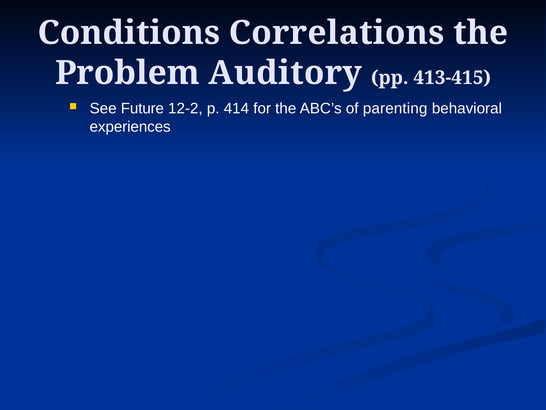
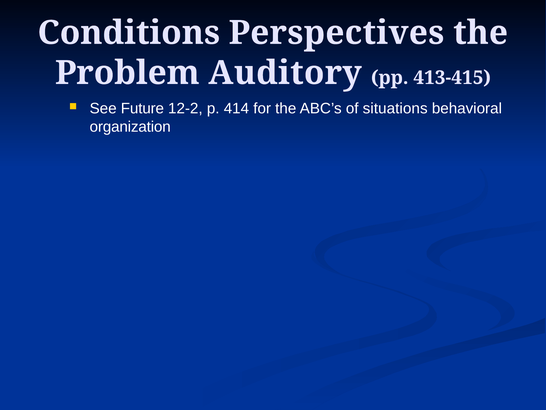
Correlations: Correlations -> Perspectives
parenting: parenting -> situations
experiences: experiences -> organization
